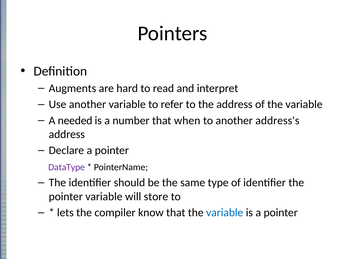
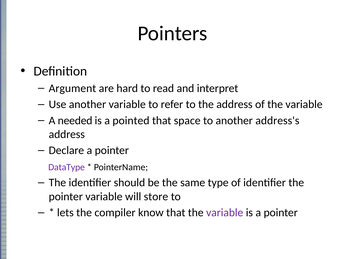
Augments: Augments -> Argument
number: number -> pointed
when: when -> space
variable at (225, 212) colour: blue -> purple
